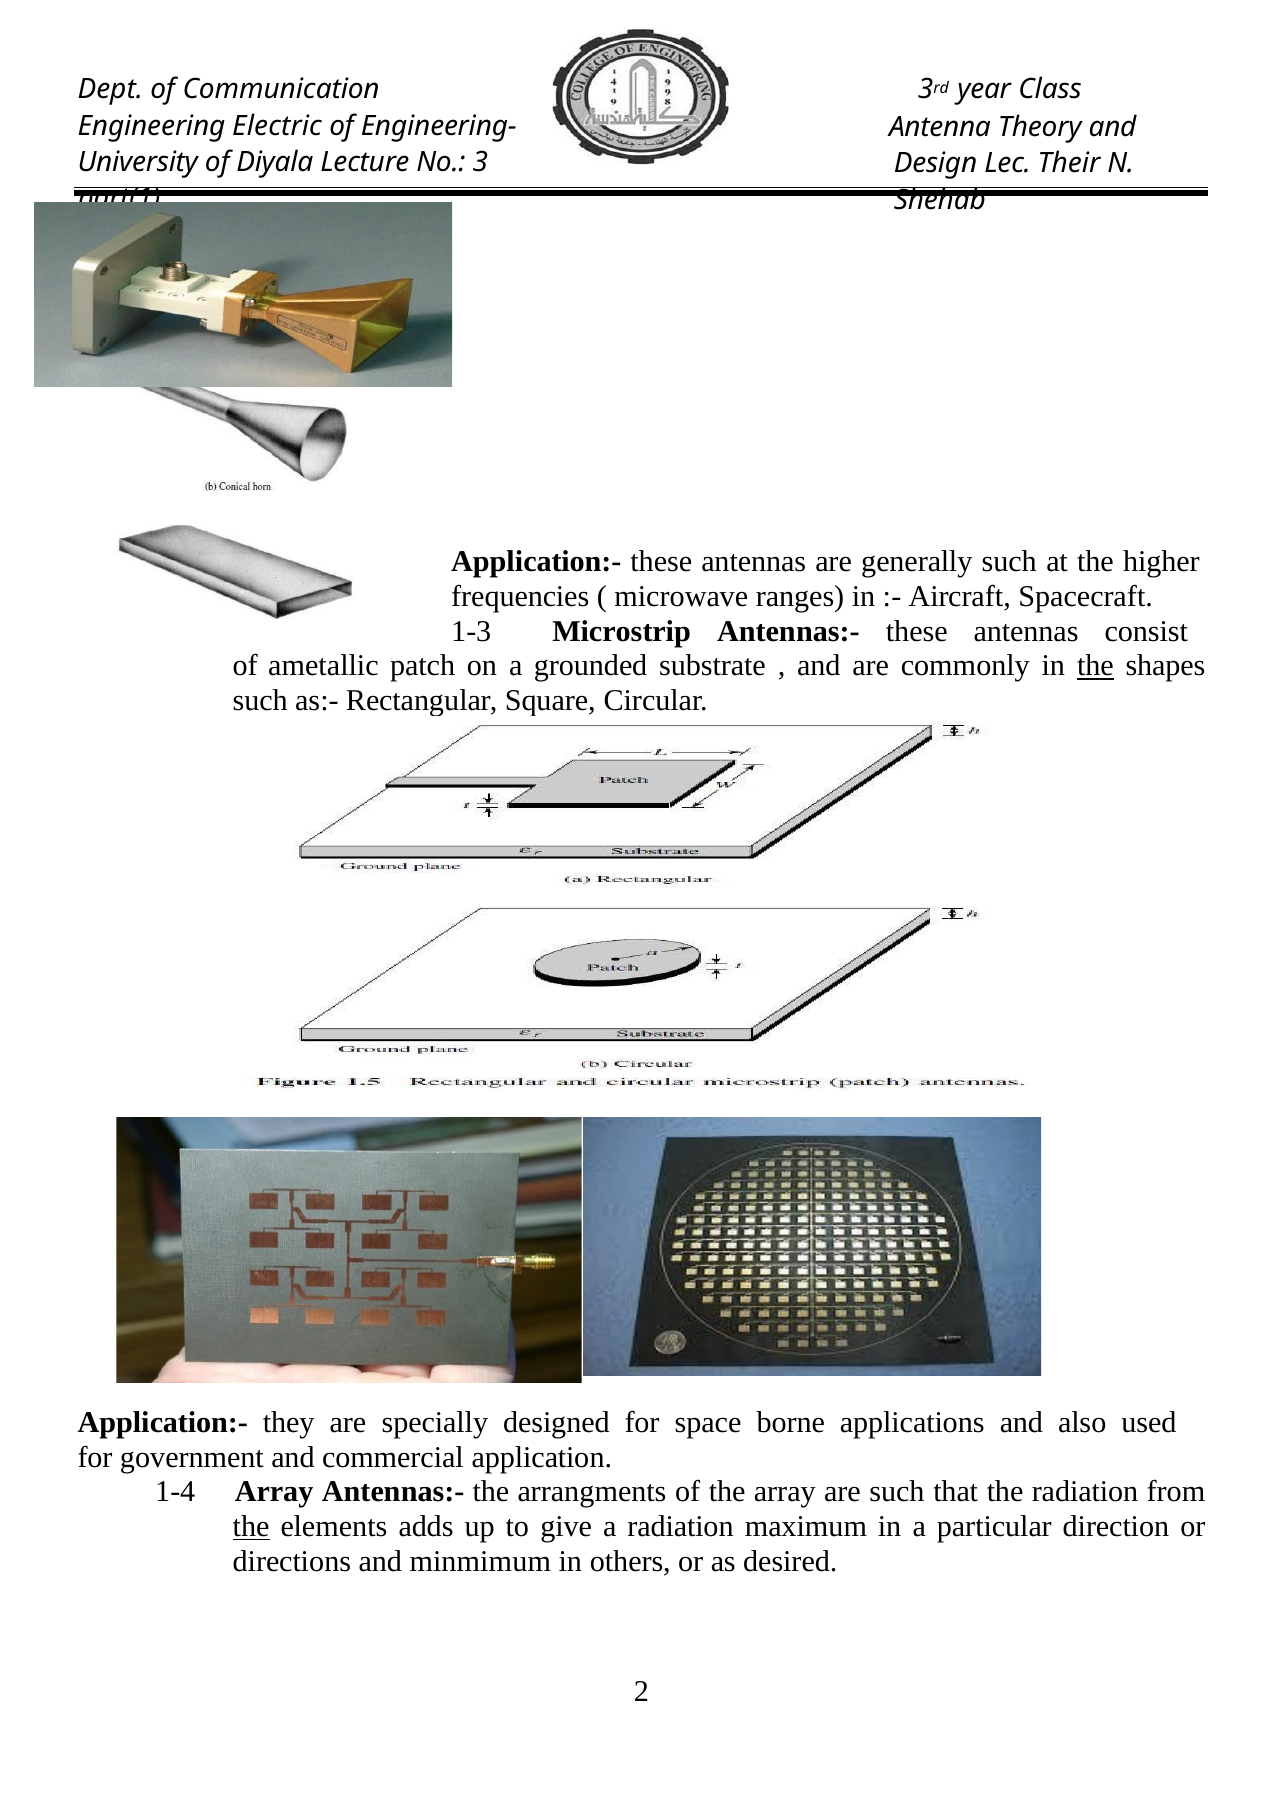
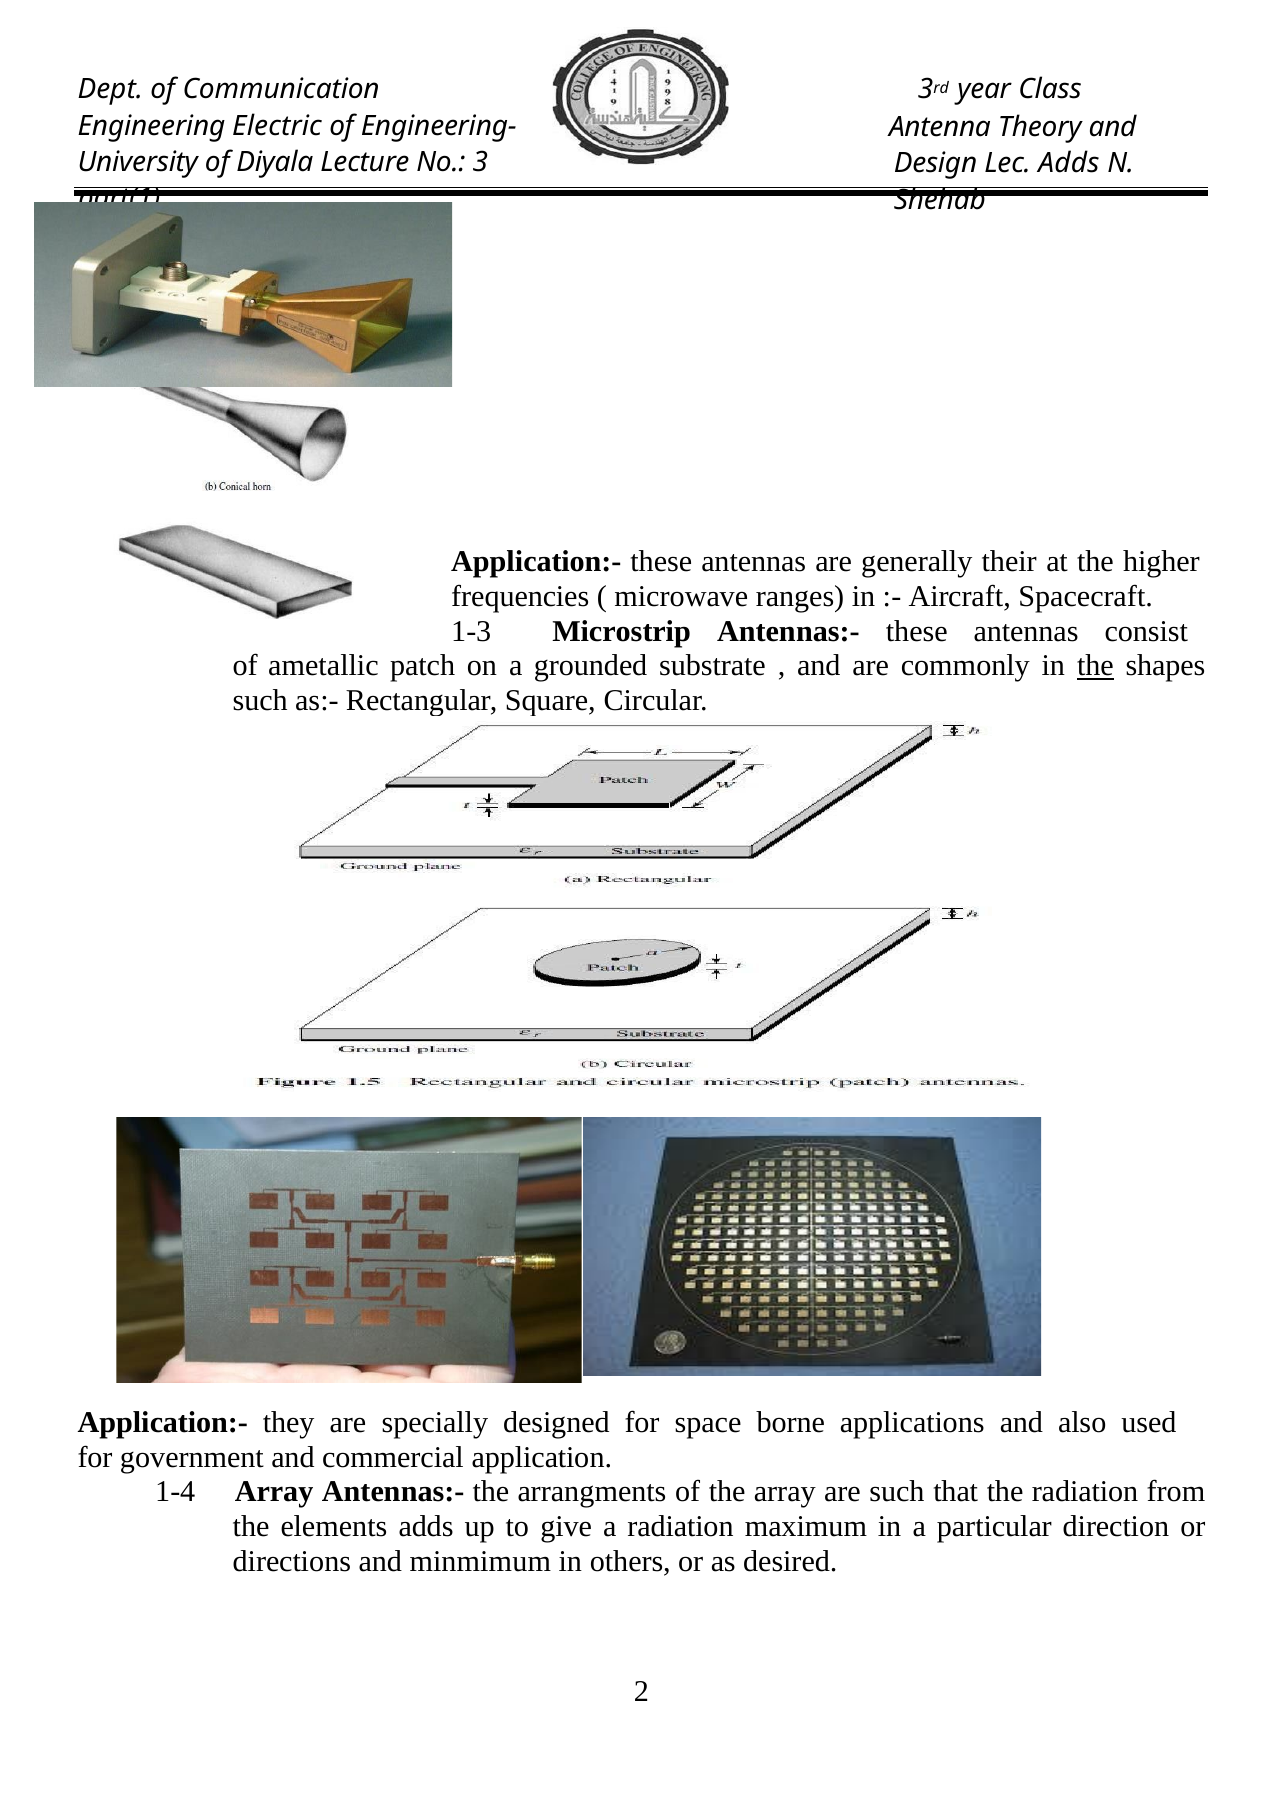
Lec Their: Their -> Adds
generally such: such -> their
the at (251, 1527) underline: present -> none
